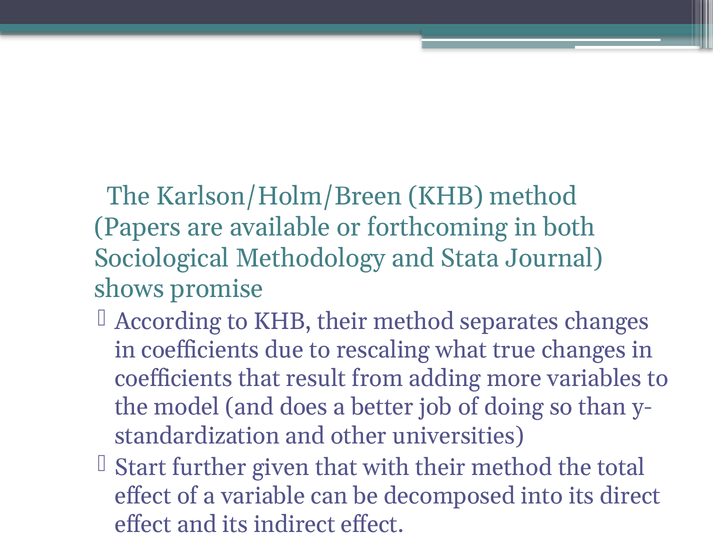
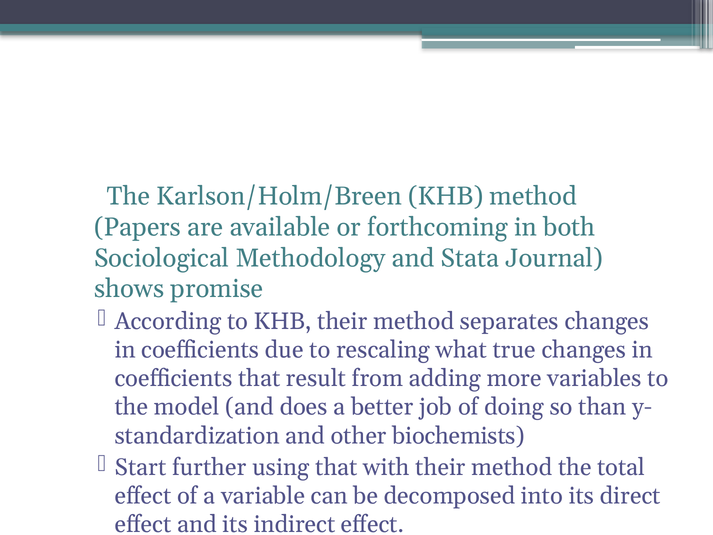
universities: universities -> biochemists
given: given -> using
